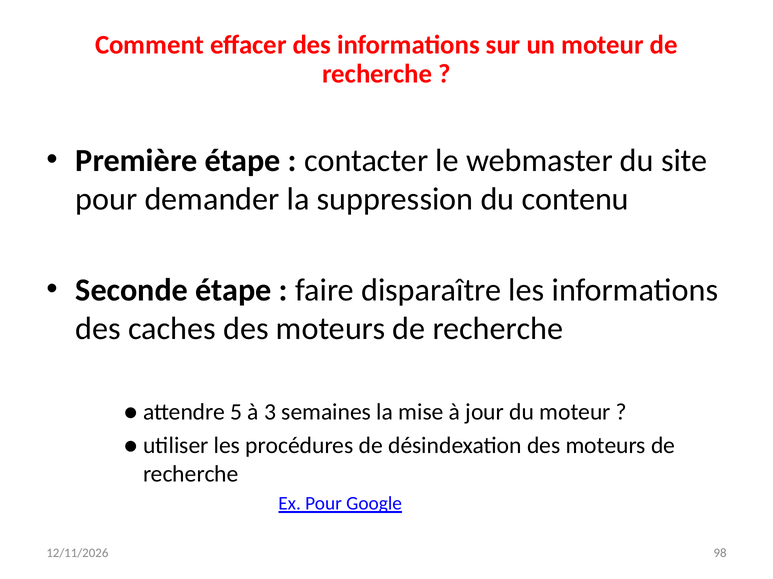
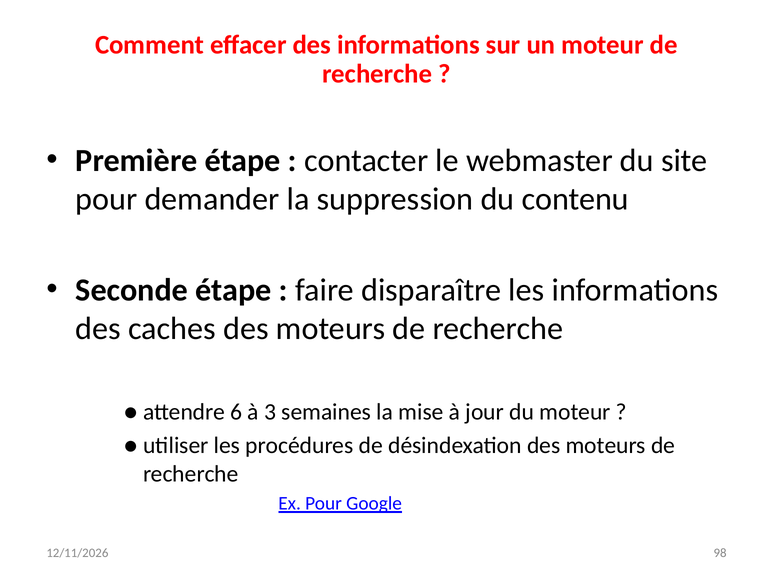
5: 5 -> 6
